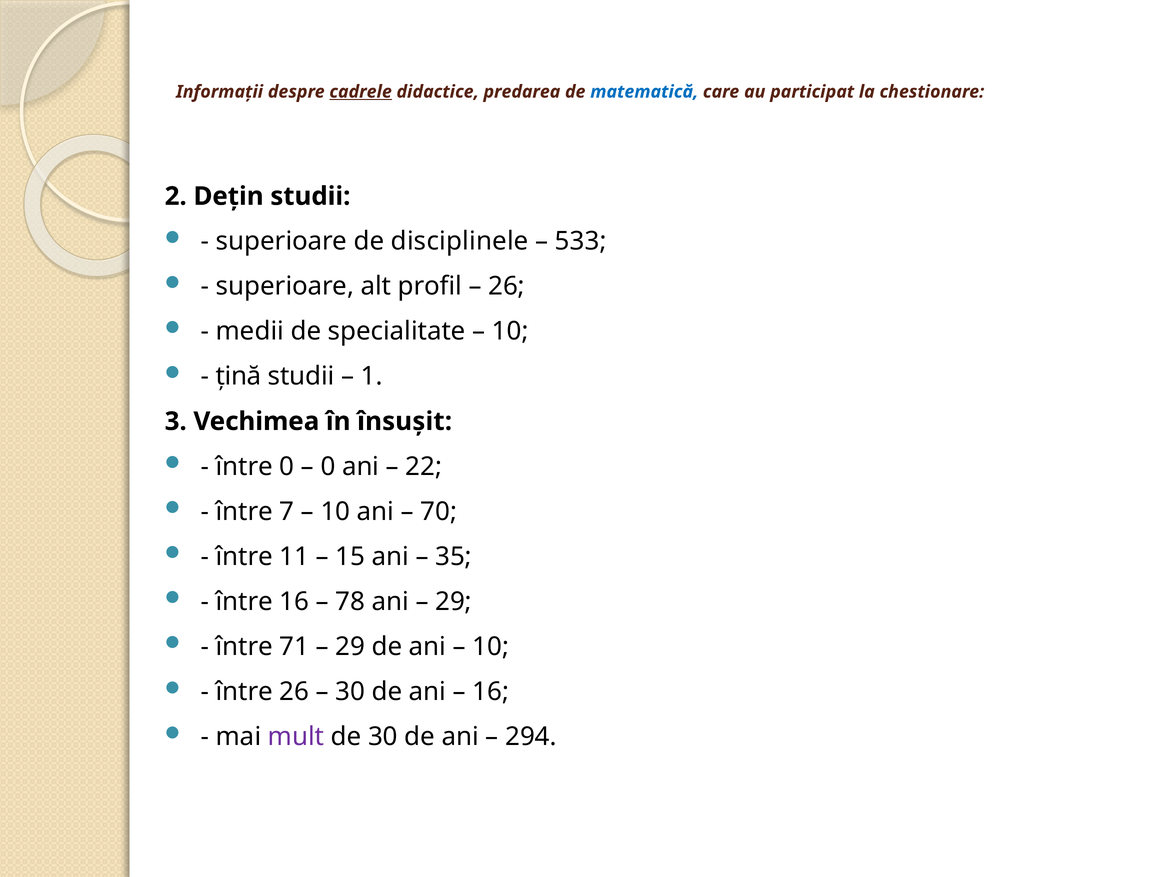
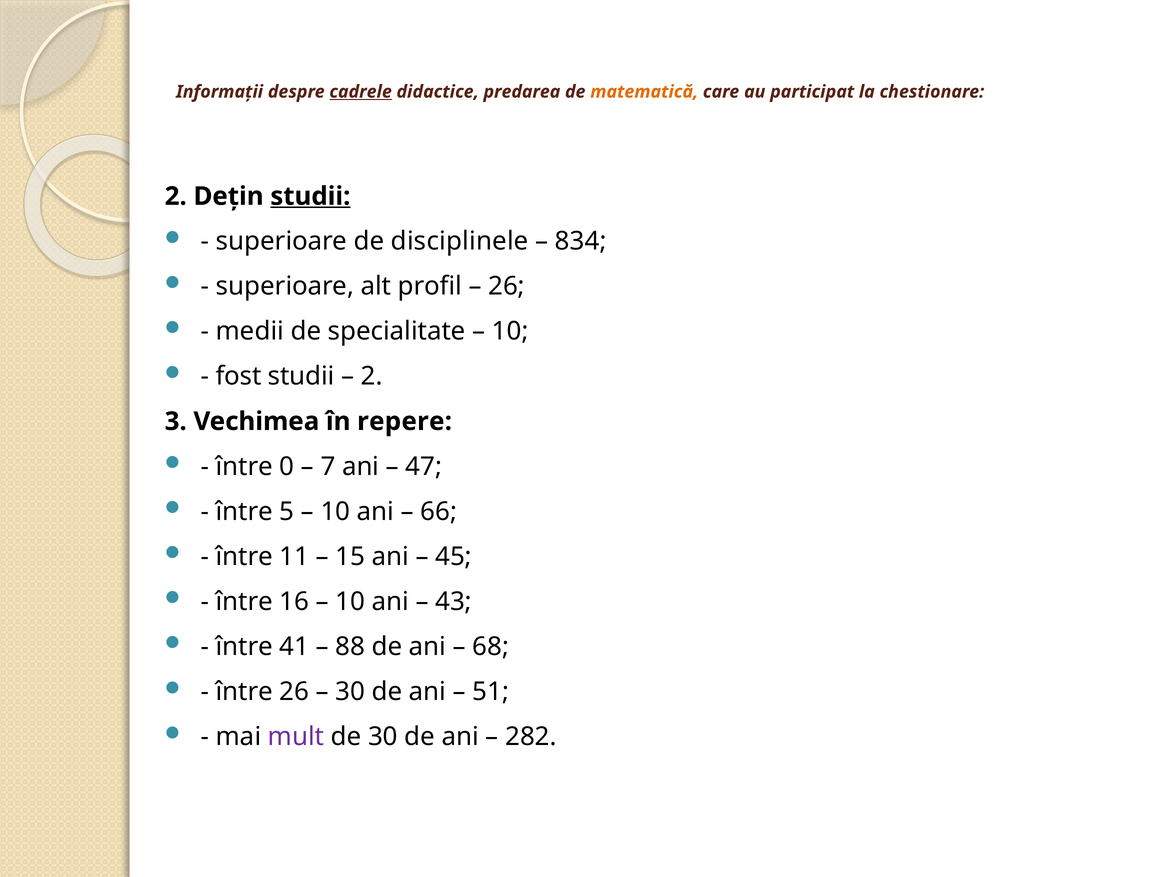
matematică colour: blue -> orange
studii at (310, 196) underline: none -> present
533: 533 -> 834
țină: țină -> fost
1 at (372, 376): 1 -> 2
însușit: însușit -> repere
0 at (328, 466): 0 -> 7
22: 22 -> 47
7: 7 -> 5
70: 70 -> 66
35: 35 -> 45
78 at (350, 601): 78 -> 10
29 at (454, 601): 29 -> 43
71: 71 -> 41
29 at (350, 646): 29 -> 88
10 at (491, 646): 10 -> 68
16 at (491, 691): 16 -> 51
294: 294 -> 282
